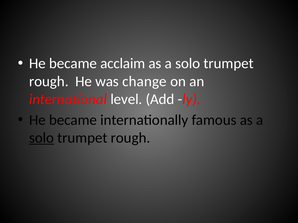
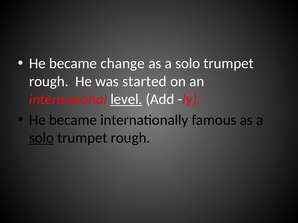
acclaim: acclaim -> change
change: change -> started
level underline: none -> present
